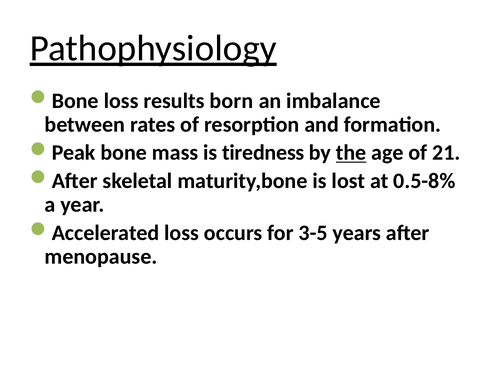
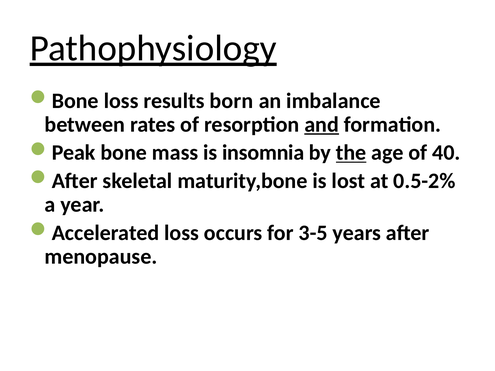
and underline: none -> present
tiredness: tiredness -> insomnia
21: 21 -> 40
0.5-8%: 0.5-8% -> 0.5-2%
